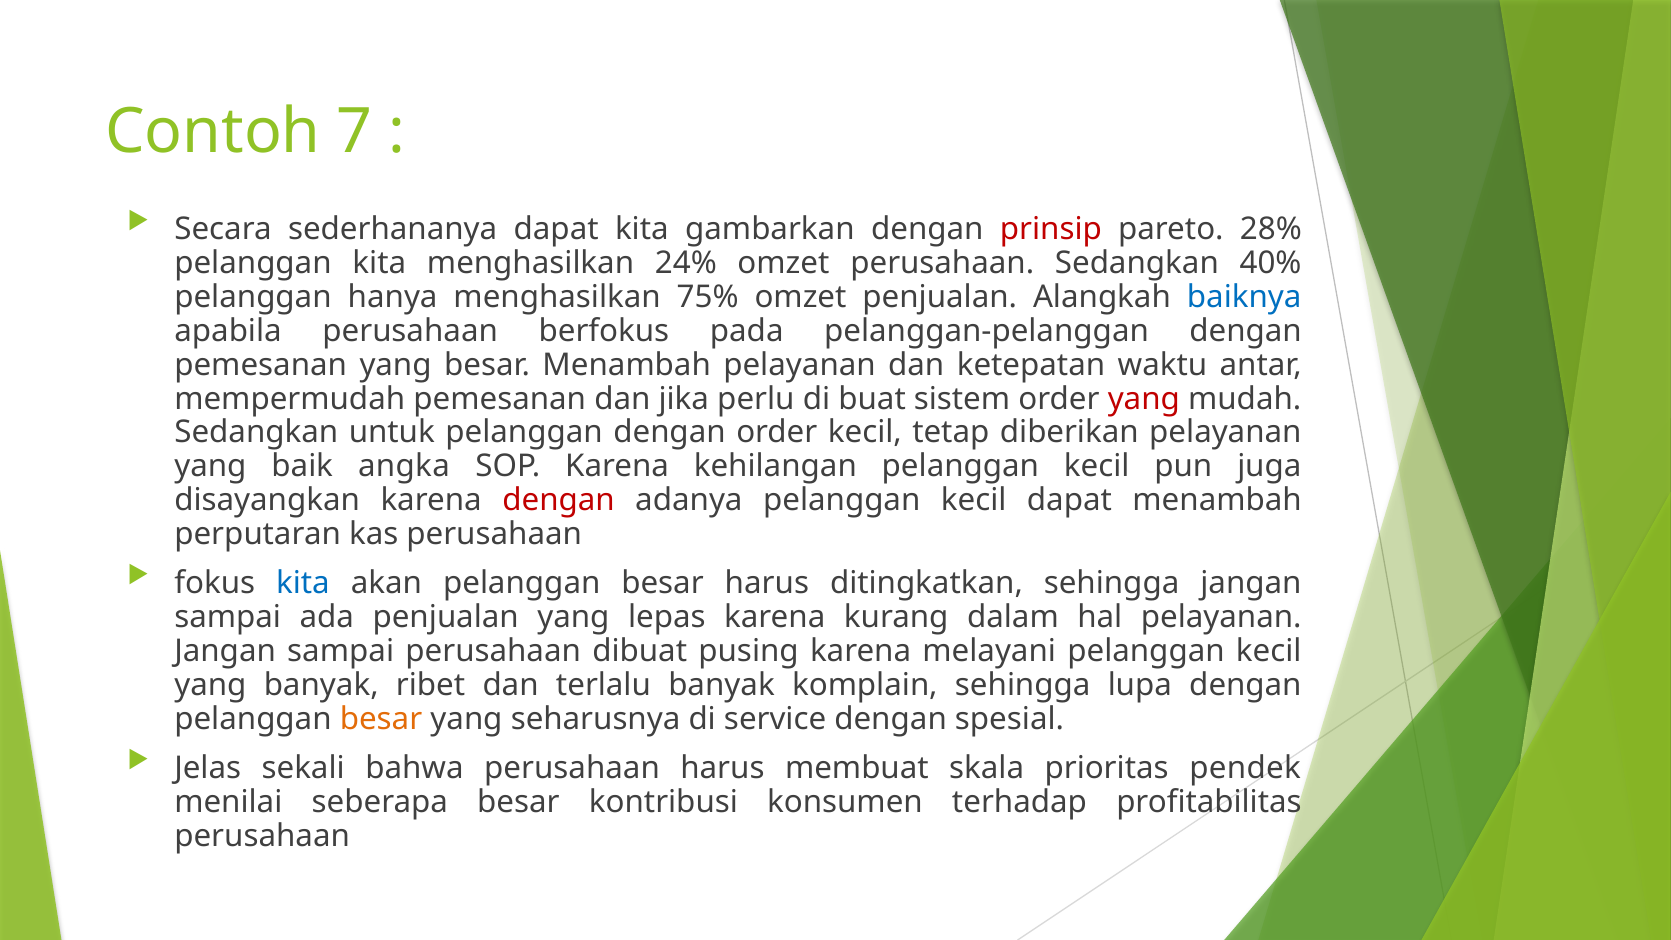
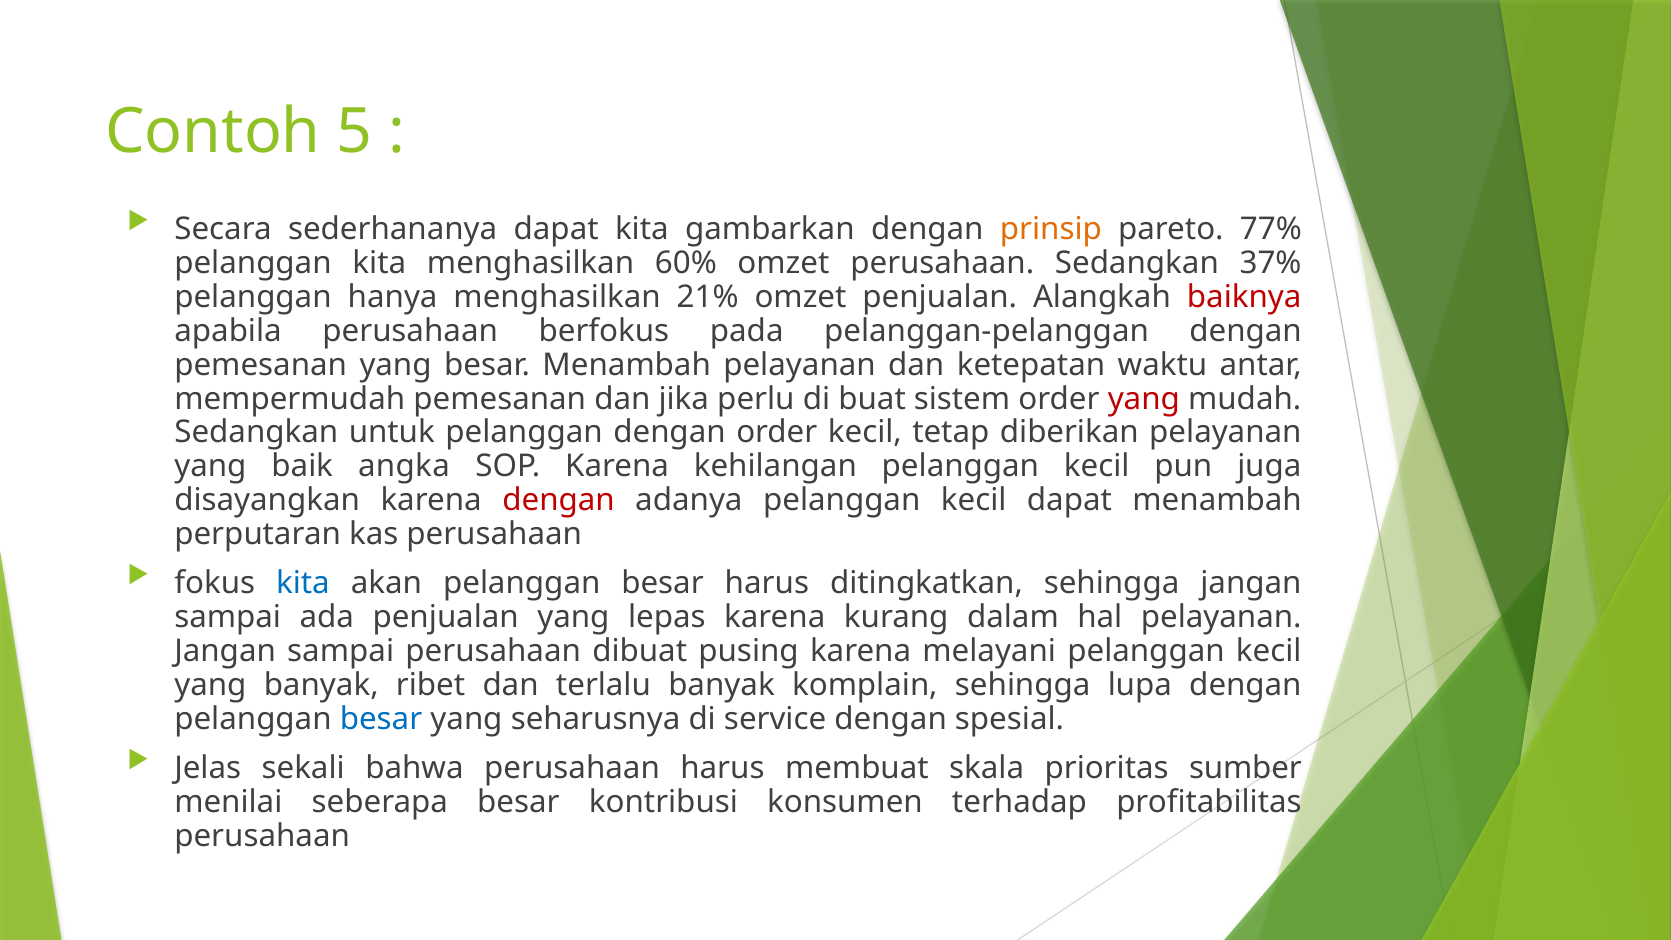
7: 7 -> 5
prinsip colour: red -> orange
28%: 28% -> 77%
24%: 24% -> 60%
40%: 40% -> 37%
75%: 75% -> 21%
baiknya colour: blue -> red
besar at (381, 719) colour: orange -> blue
pendek: pendek -> sumber
